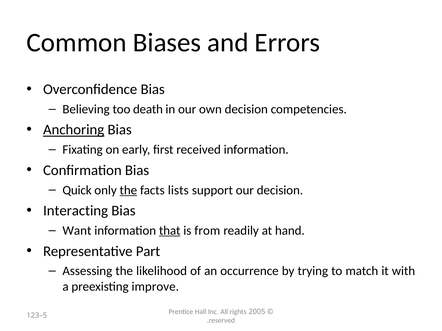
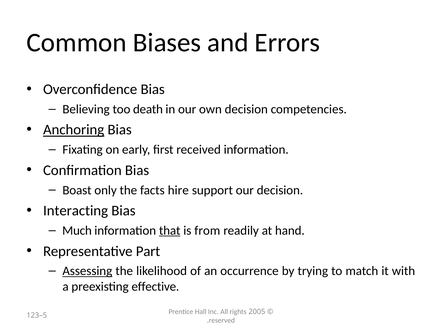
Quick: Quick -> Boast
the at (128, 190) underline: present -> none
lists: lists -> hire
Want: Want -> Much
Assessing underline: none -> present
improve: improve -> effective
